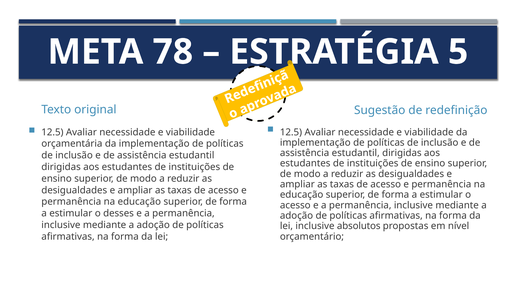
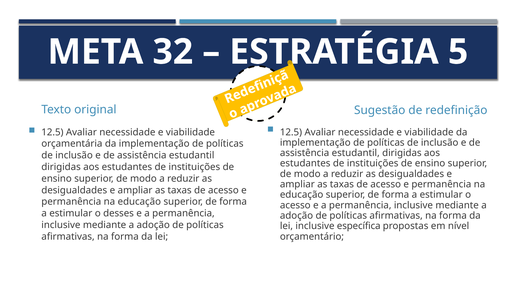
78: 78 -> 32
absolutos: absolutos -> específica
